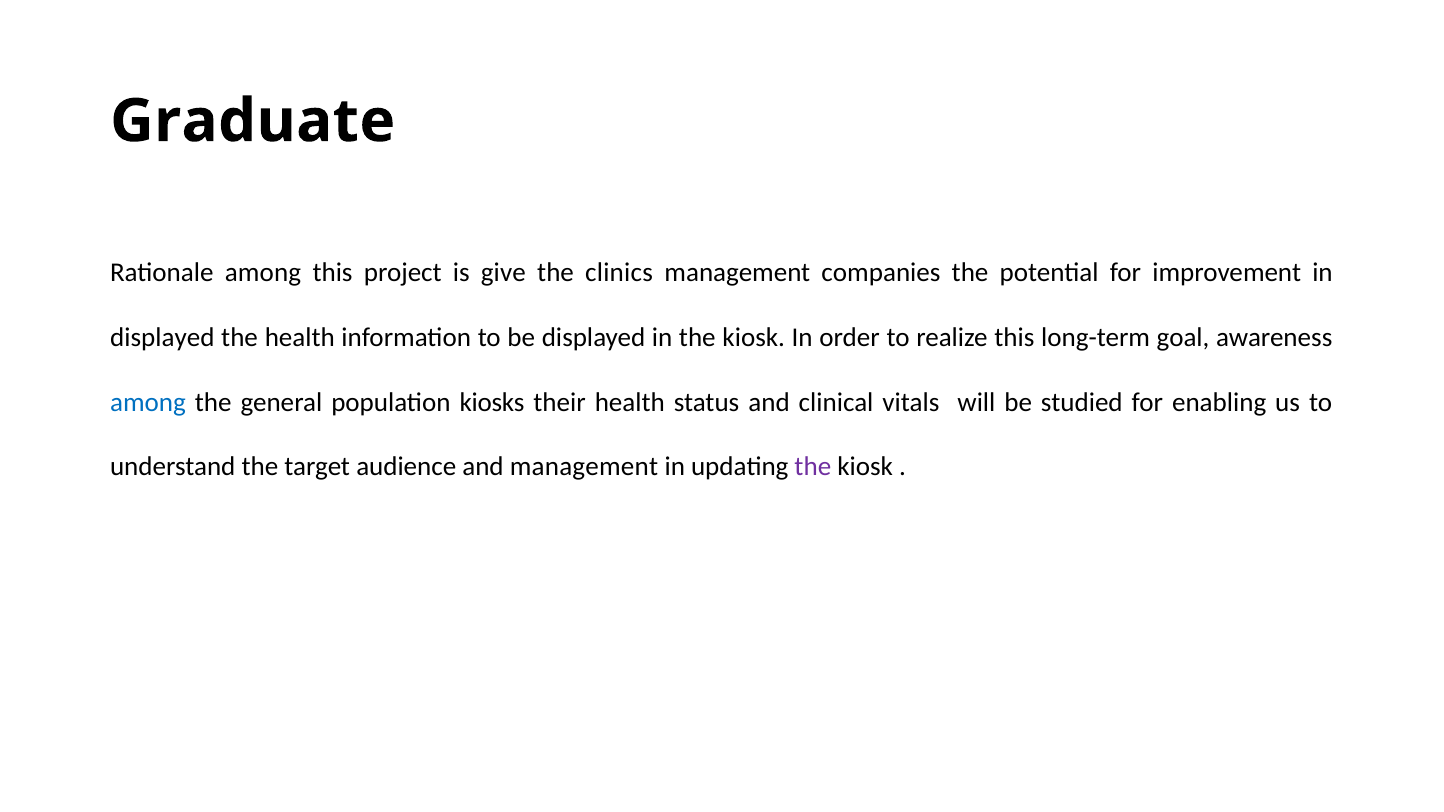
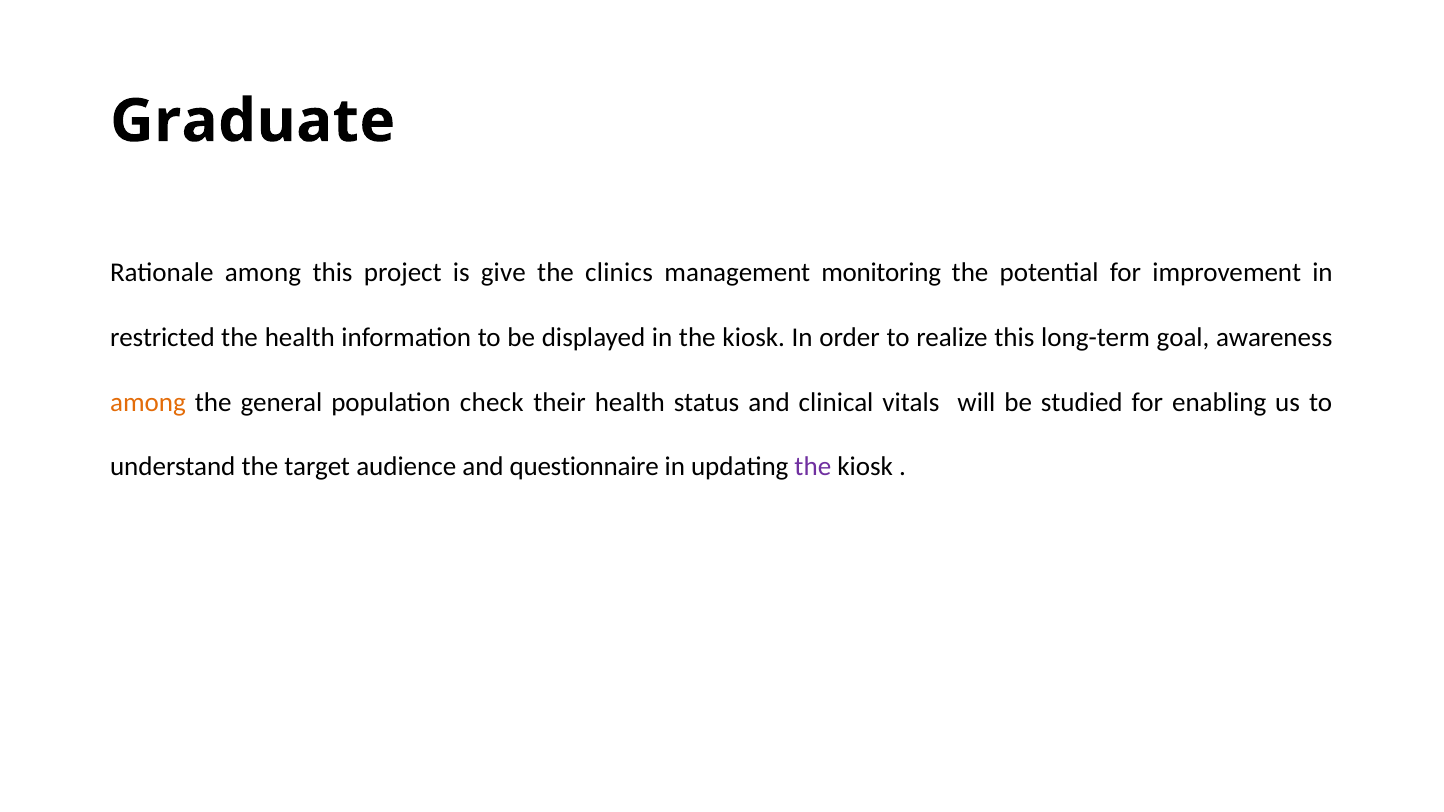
companies: companies -> monitoring
displayed at (162, 337): displayed -> restricted
among at (148, 402) colour: blue -> orange
kiosks: kiosks -> check
and management: management -> questionnaire
